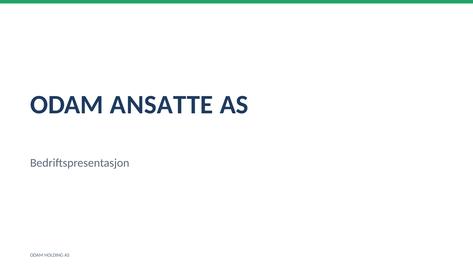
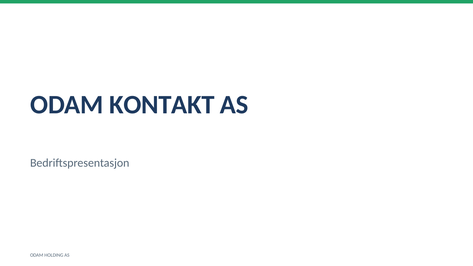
ANSATTE: ANSATTE -> KONTAKT
